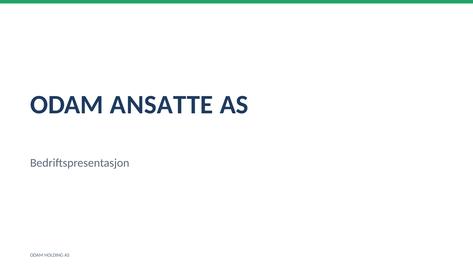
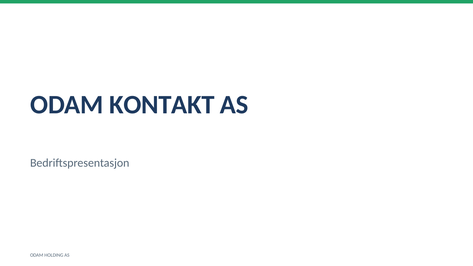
ANSATTE: ANSATTE -> KONTAKT
